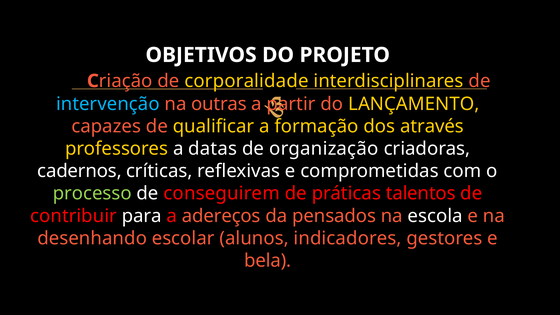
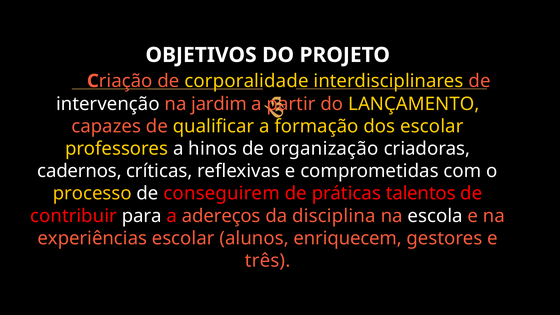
intervenção colour: light blue -> white
outras: outras -> jardim
dos através: através -> escolar
datas: datas -> hinos
processo colour: light green -> yellow
pensados: pensados -> disciplina
desenhando: desenhando -> experiências
indicadores: indicadores -> enriquecem
bela: bela -> três
